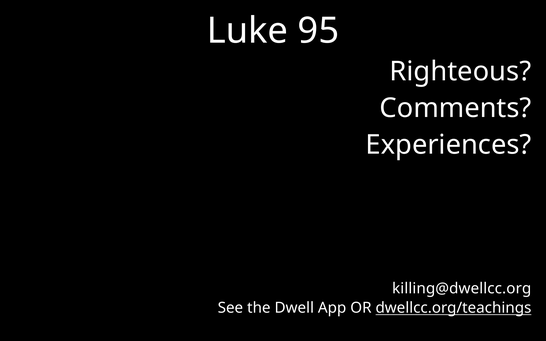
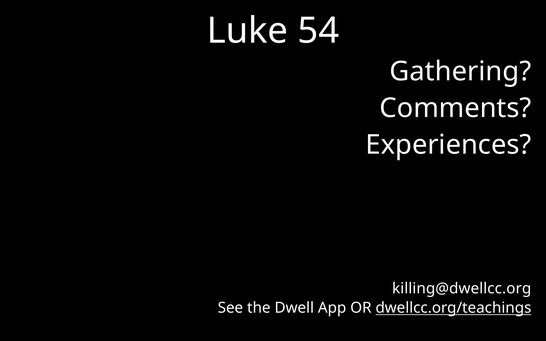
95: 95 -> 54
Righteous: Righteous -> Gathering
